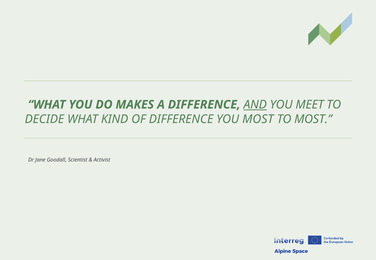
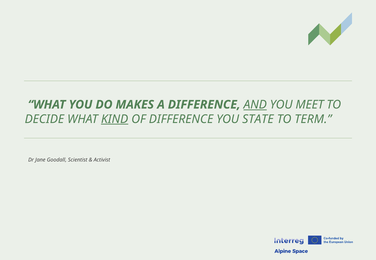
KIND underline: none -> present
YOU MOST: MOST -> STATE
TO MOST: MOST -> TERM
